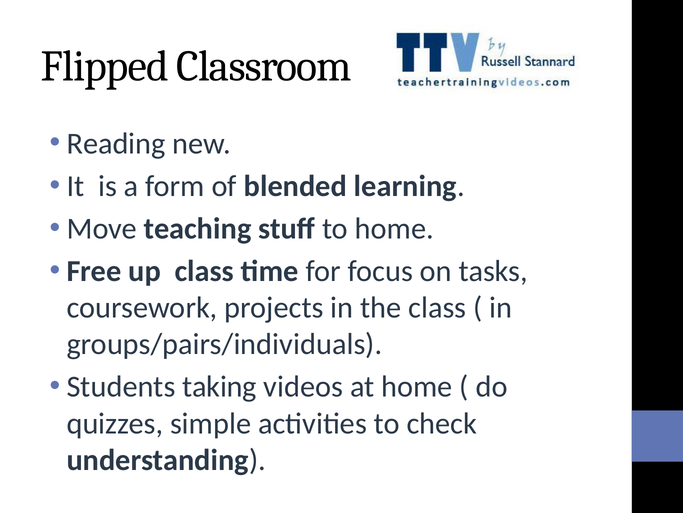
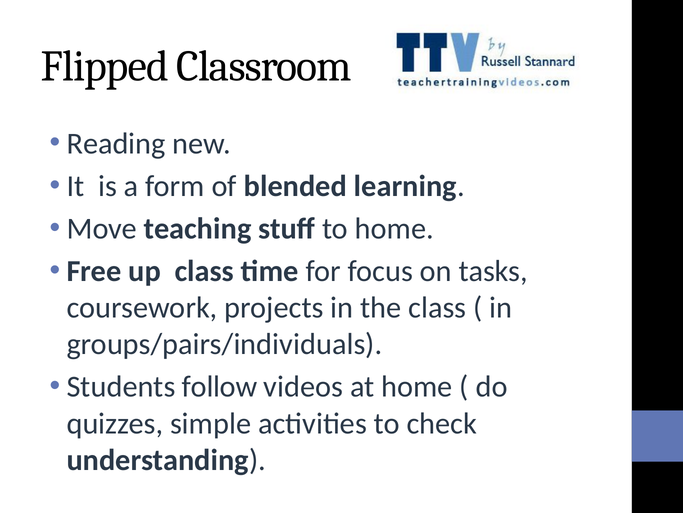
taking: taking -> follow
